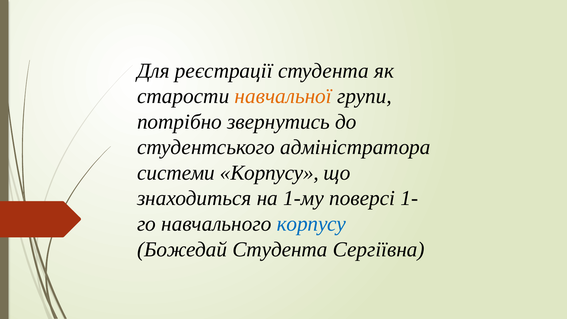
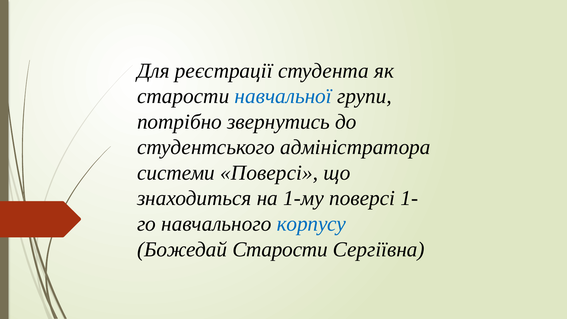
навчальної colour: orange -> blue
системи Корпусу: Корпусу -> Поверсі
Божедай Студента: Студента -> Старости
